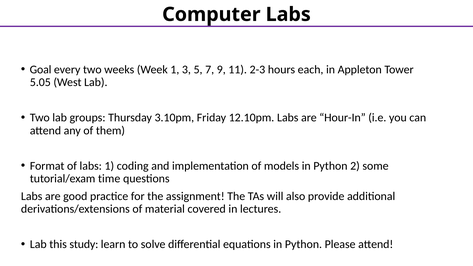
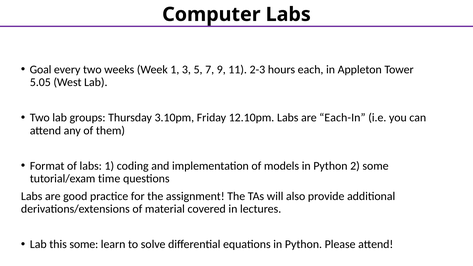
Hour-In: Hour-In -> Each-In
this study: study -> some
